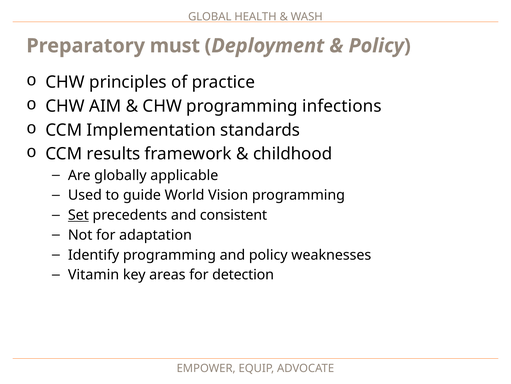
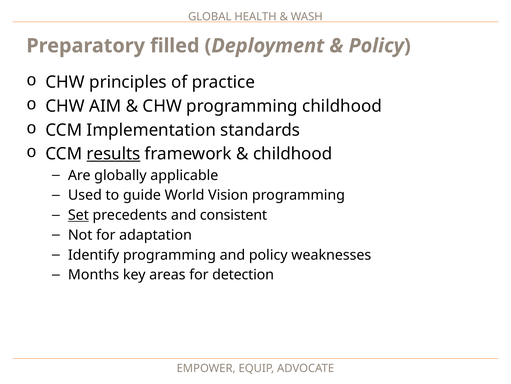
must: must -> filled
programming infections: infections -> childhood
results underline: none -> present
Vitamin: Vitamin -> Months
